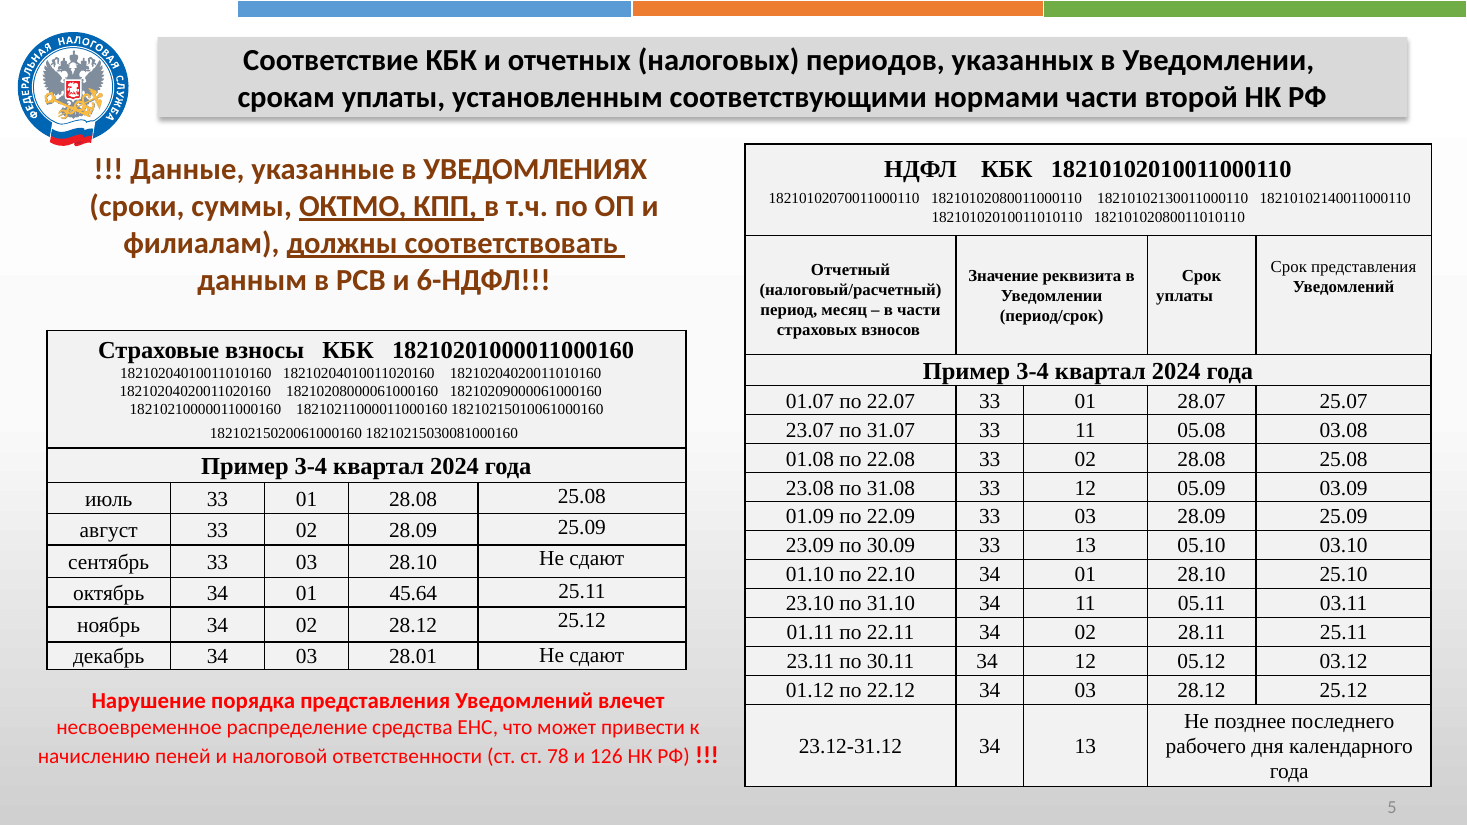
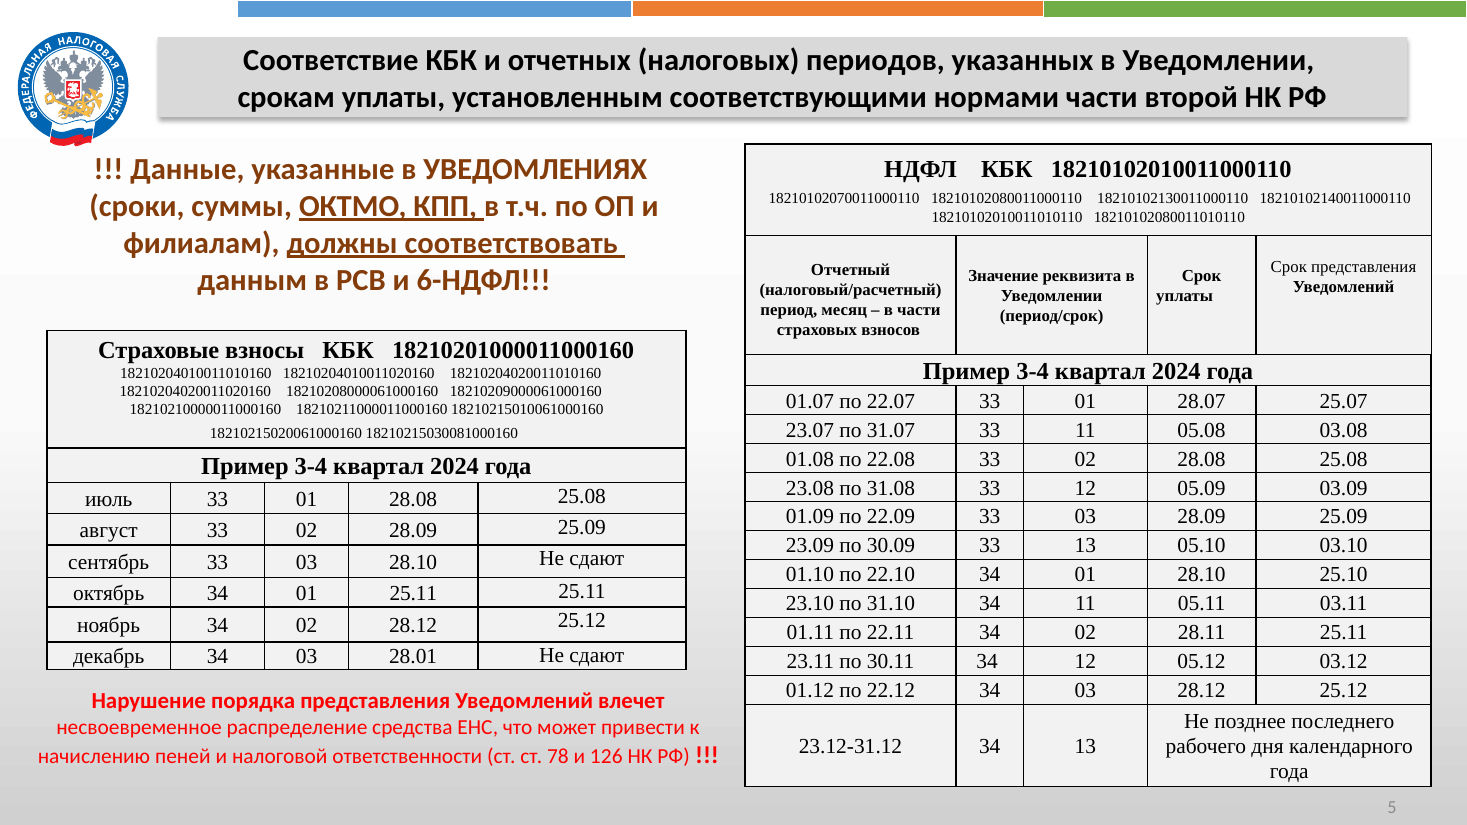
01 45.64: 45.64 -> 25.11
